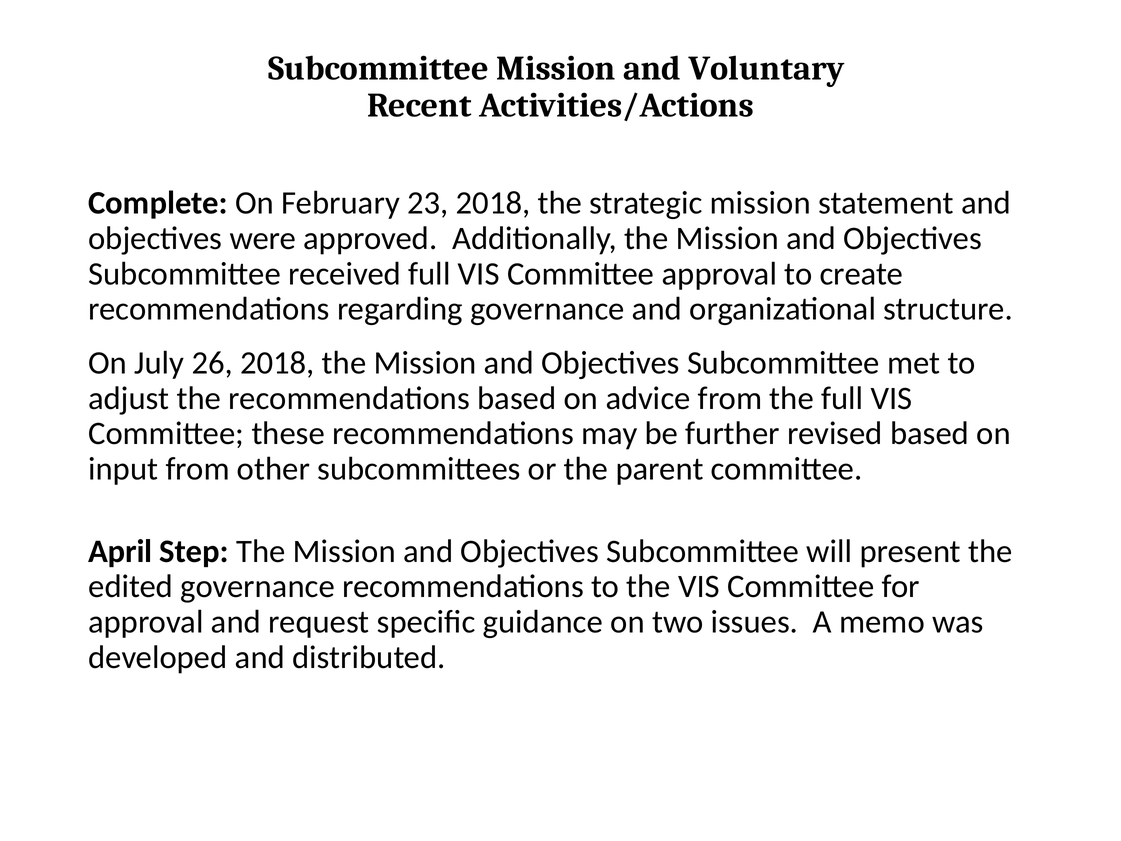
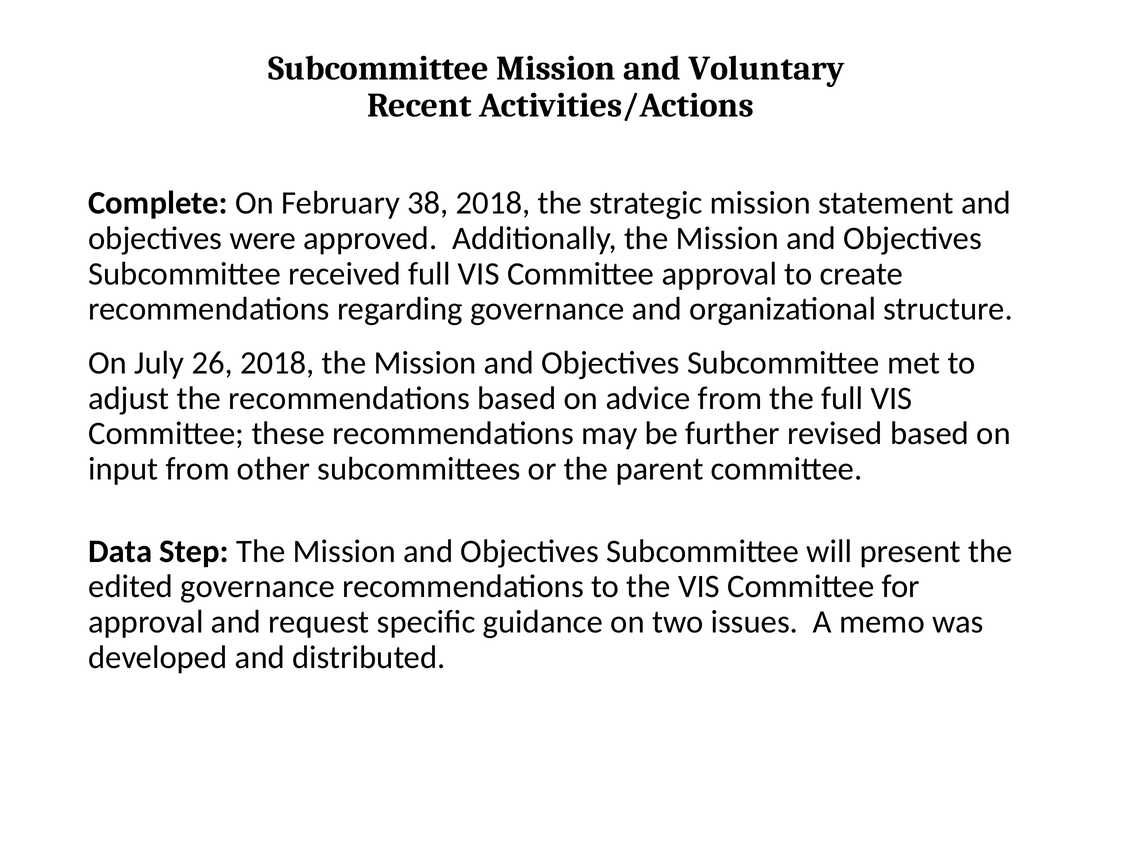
23: 23 -> 38
April: April -> Data
